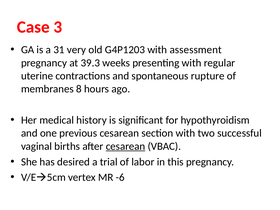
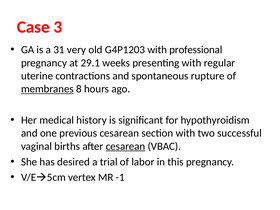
assessment: assessment -> professional
39.3: 39.3 -> 29.1
membranes underline: none -> present
-6: -6 -> -1
